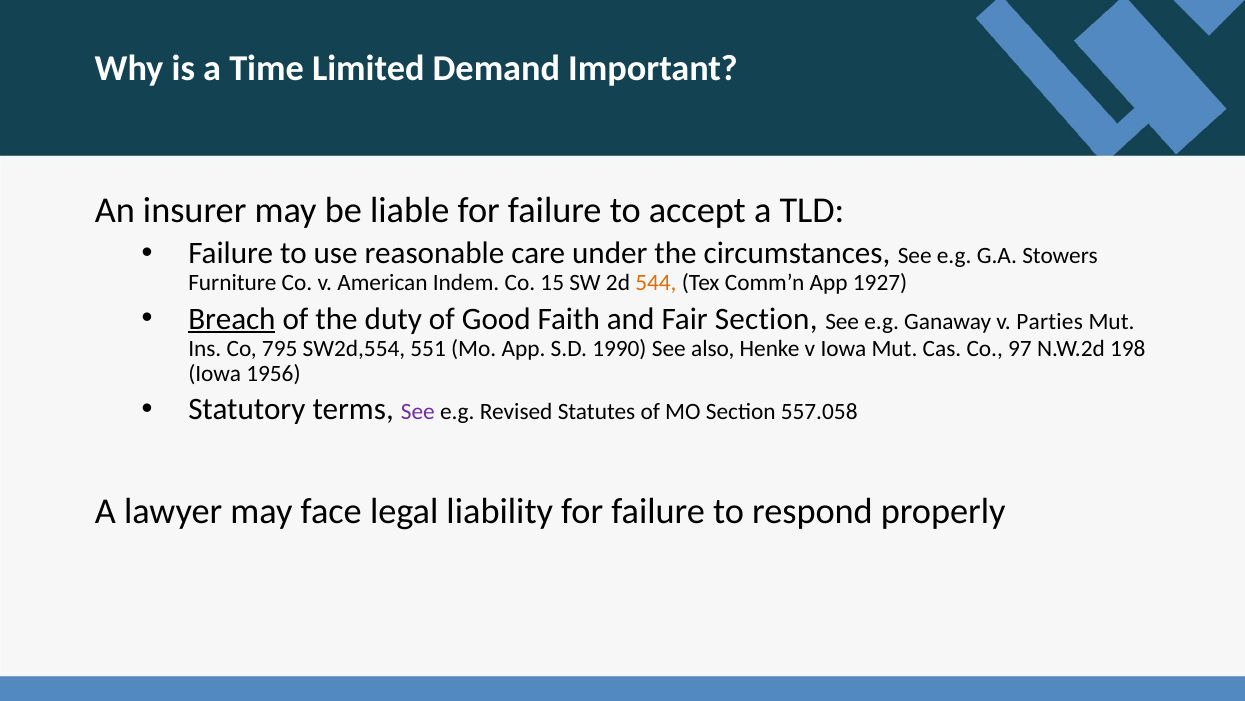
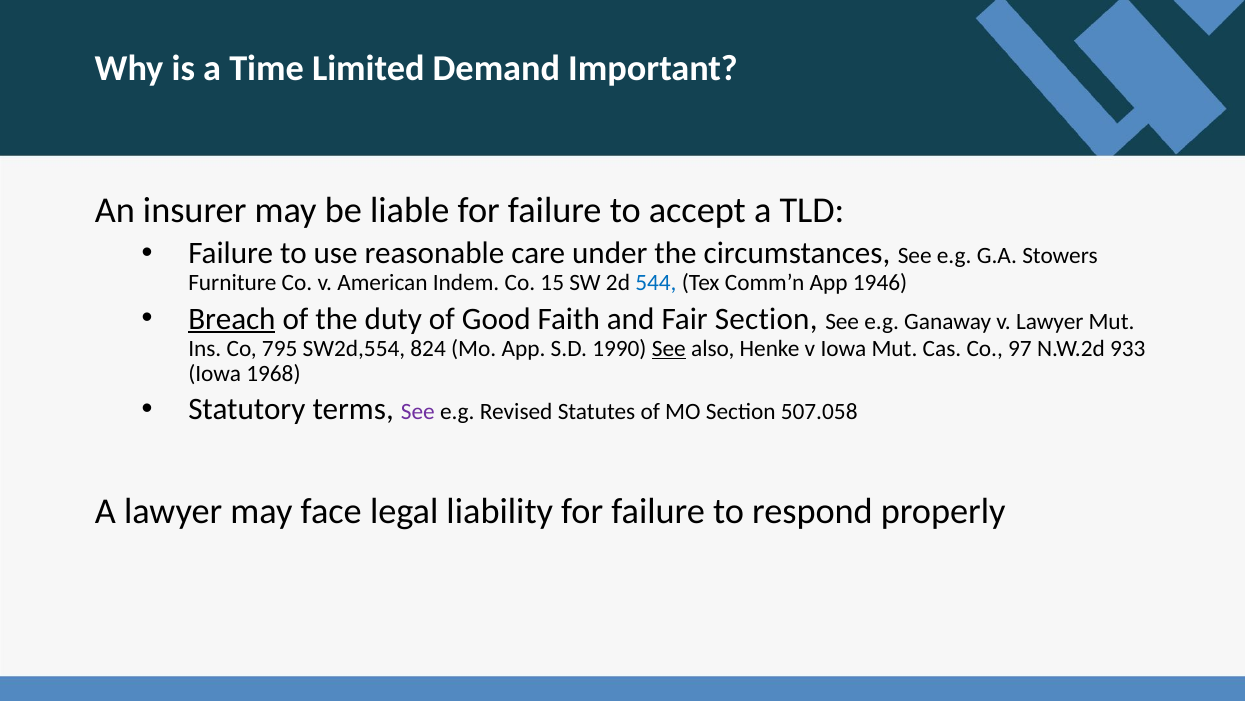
544 colour: orange -> blue
1927: 1927 -> 1946
v Parties: Parties -> Lawyer
551: 551 -> 824
See at (669, 348) underline: none -> present
198: 198 -> 933
1956: 1956 -> 1968
557.058: 557.058 -> 507.058
